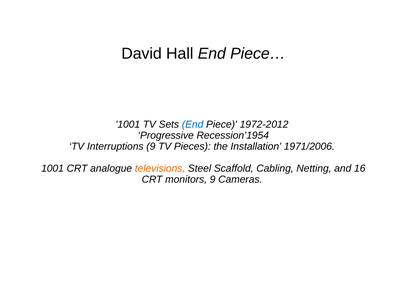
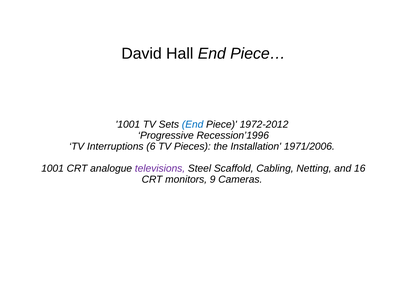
Recession’1954: Recession’1954 -> Recession’1996
Interruptions 9: 9 -> 6
televisions colour: orange -> purple
